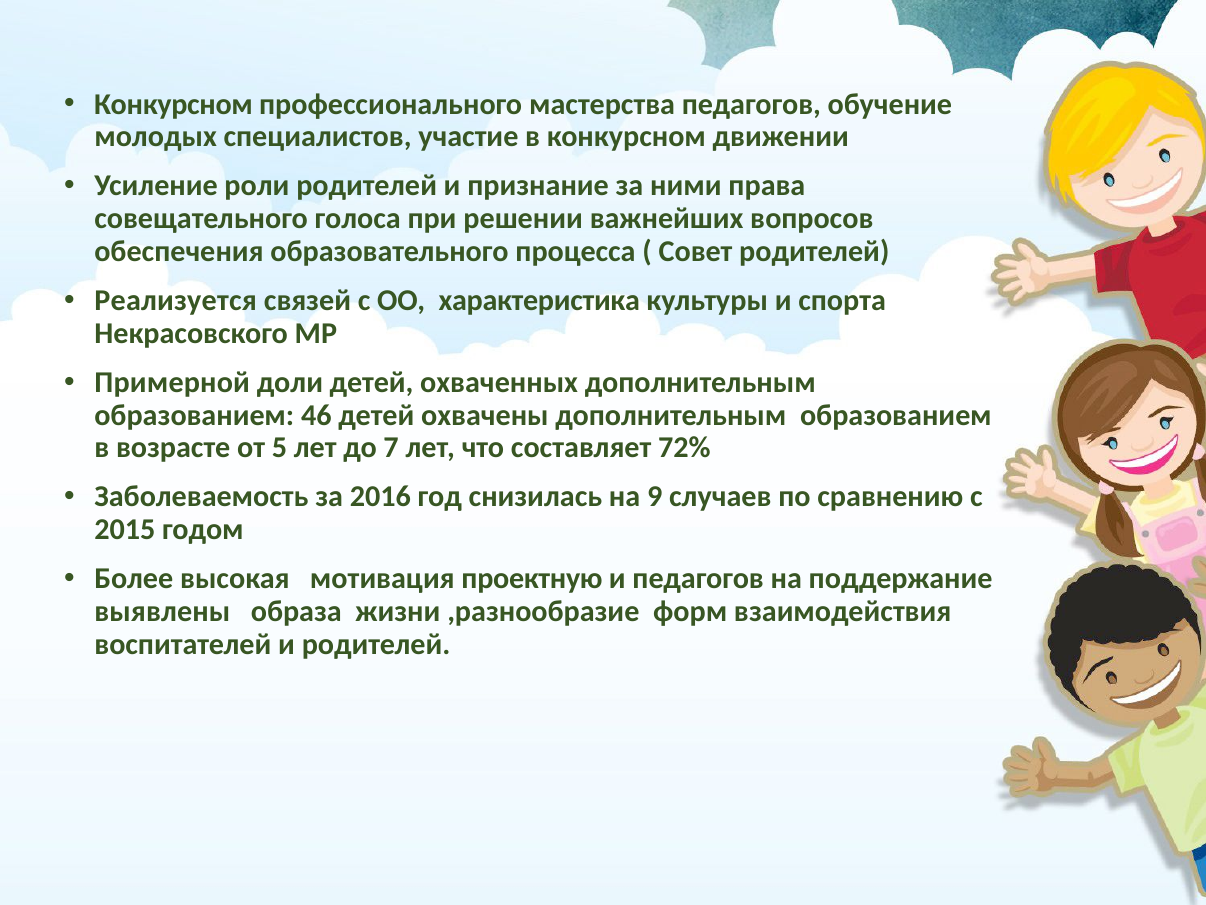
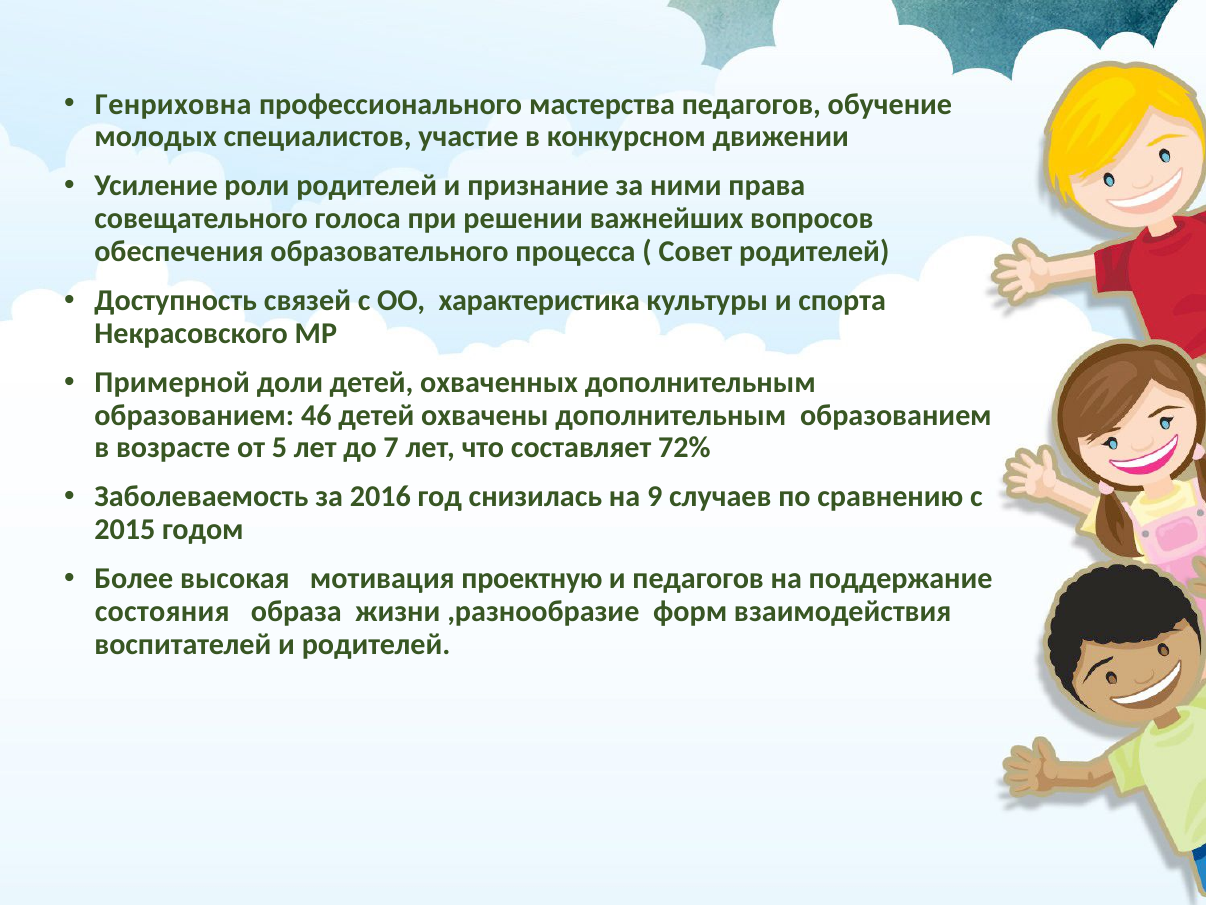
Конкурсном at (174, 104): Конкурсном -> Генриховна
Реализуется: Реализуется -> Доступность
выявлены: выявлены -> состояния
